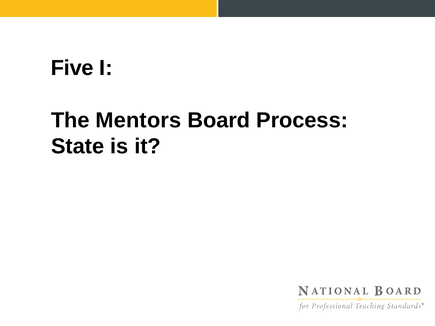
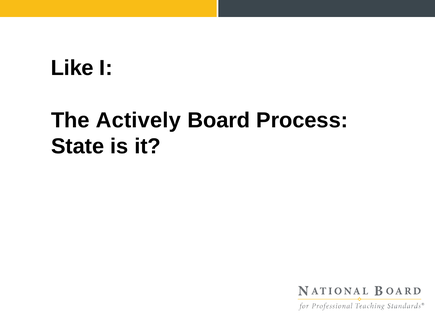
Five: Five -> Like
Mentors: Mentors -> Actively
